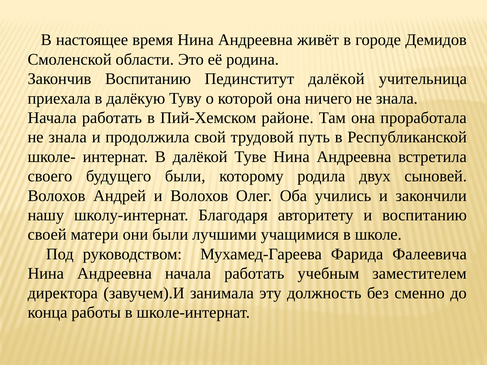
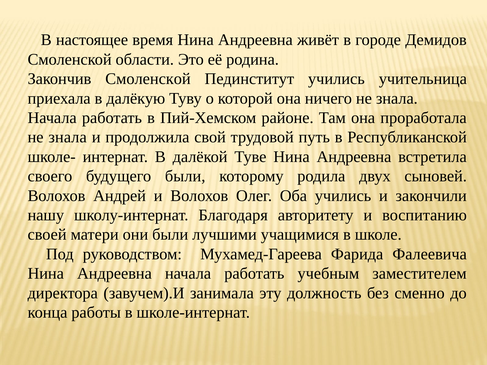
Закончив Воспитанию: Воспитанию -> Смоленской
Пединститут далёкой: далёкой -> учились
